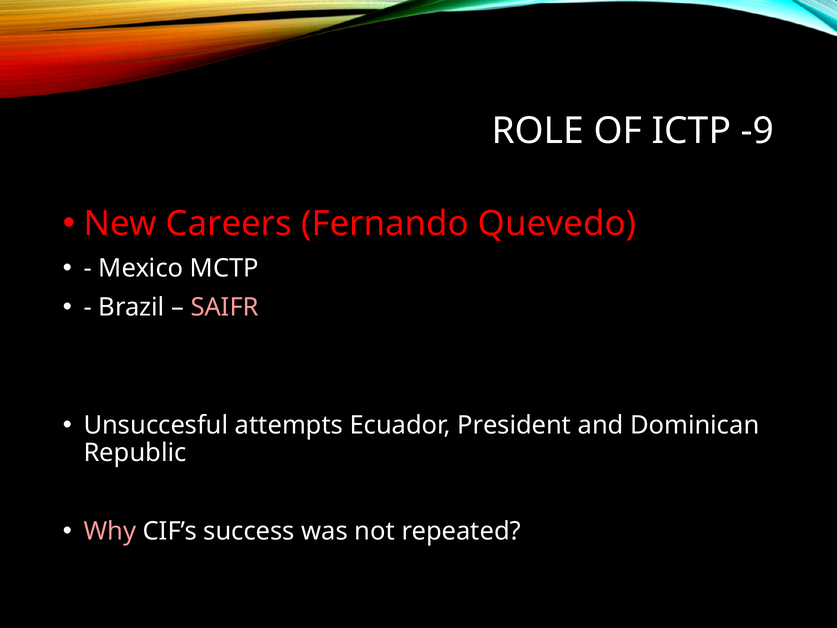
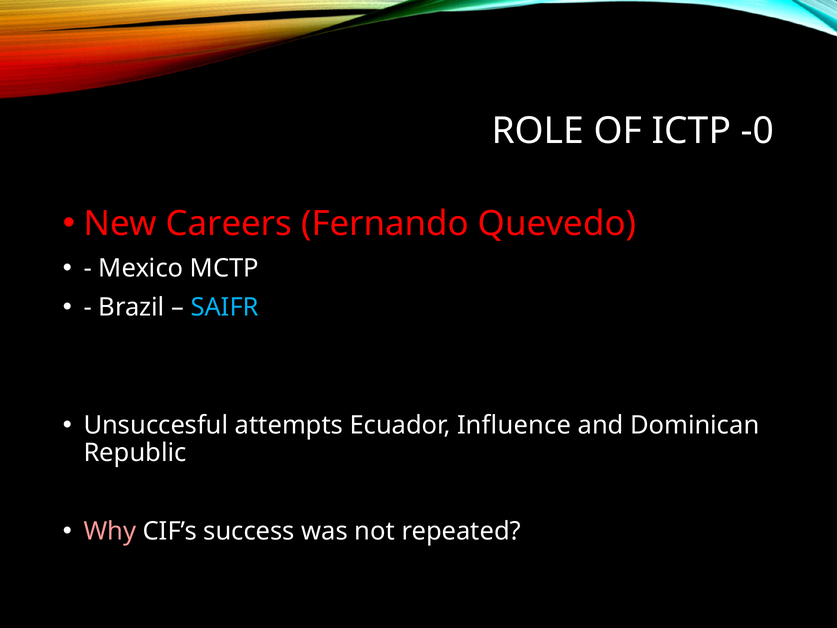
-9: -9 -> -0
SAIFR colour: pink -> light blue
President: President -> Influence
